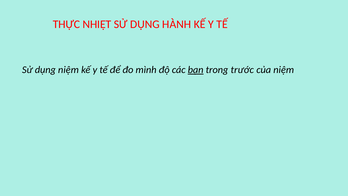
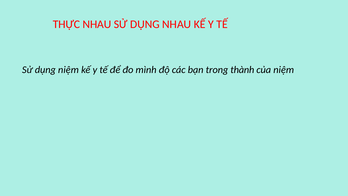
THỰC NHIỆT: NHIỆT -> NHAU
DỤNG HÀNH: HÀNH -> NHAU
bạn underline: present -> none
trước: trước -> thành
